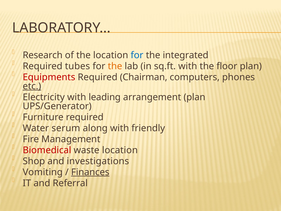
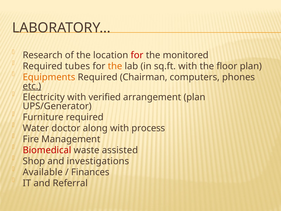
for at (137, 55) colour: blue -> red
integrated: integrated -> monitored
Equipments colour: red -> orange
leading: leading -> verified
serum: serum -> doctor
friendly: friendly -> process
waste location: location -> assisted
Vomiting: Vomiting -> Available
Finances underline: present -> none
